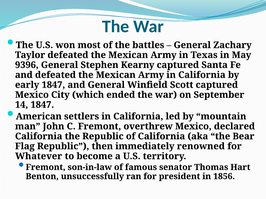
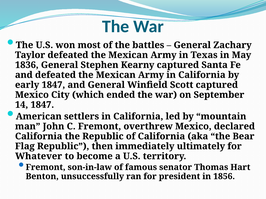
9396: 9396 -> 1836
renowned: renowned -> ultimately
